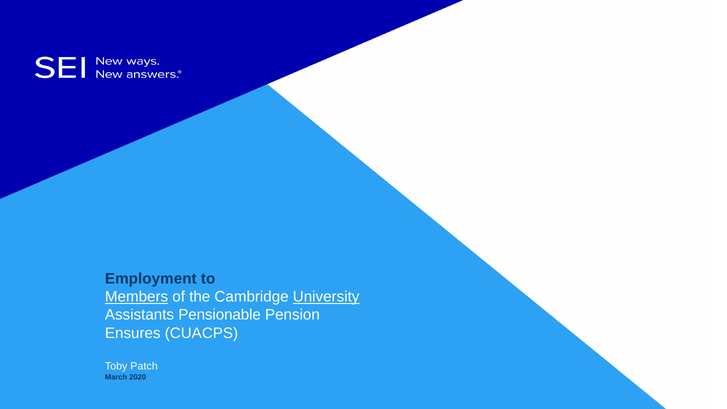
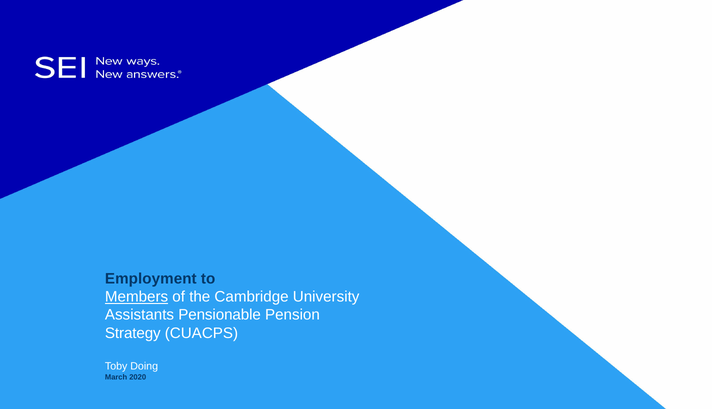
University underline: present -> none
Ensures: Ensures -> Strategy
Patch: Patch -> Doing
